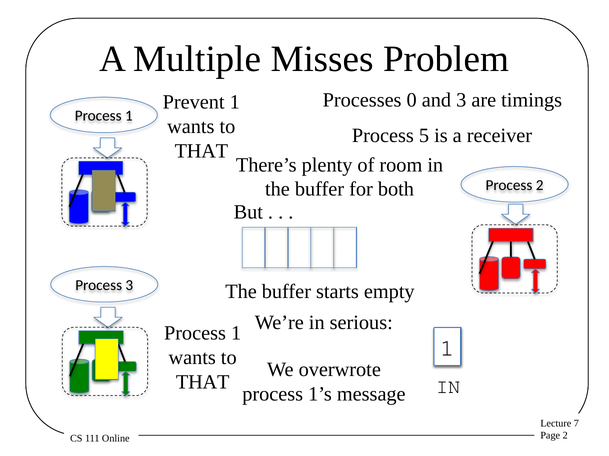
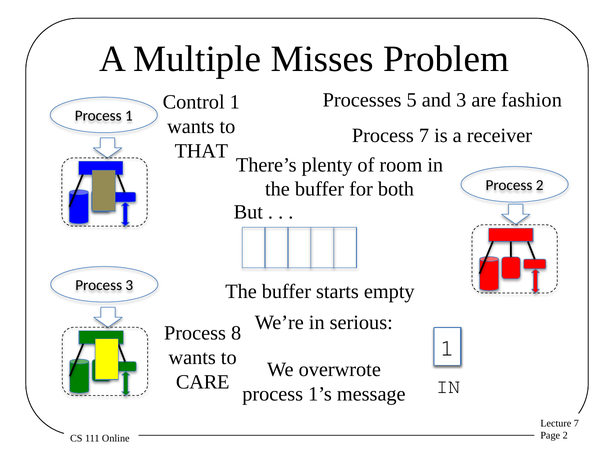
Processes 0: 0 -> 5
timings: timings -> fashion
Prevent: Prevent -> Control
Process 5: 5 -> 7
1 at (236, 334): 1 -> 8
THAT at (203, 383): THAT -> CARE
